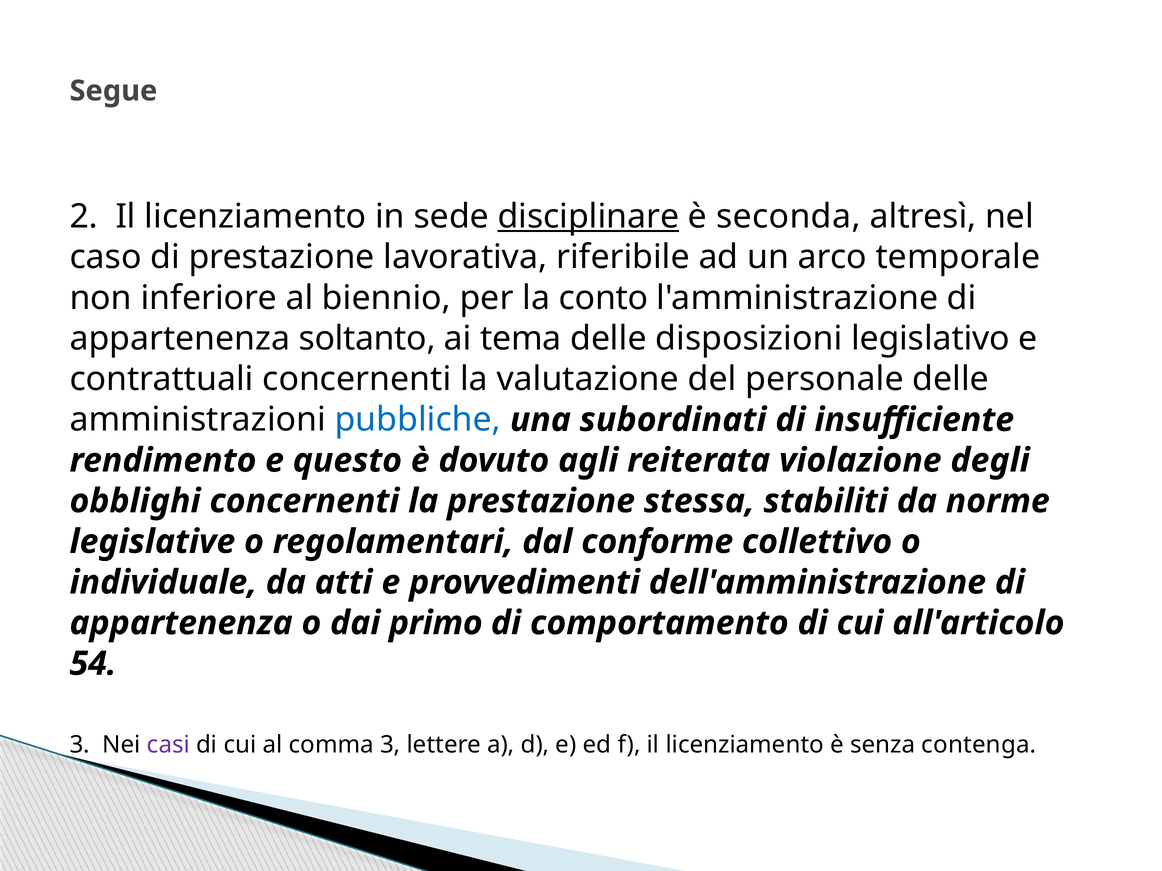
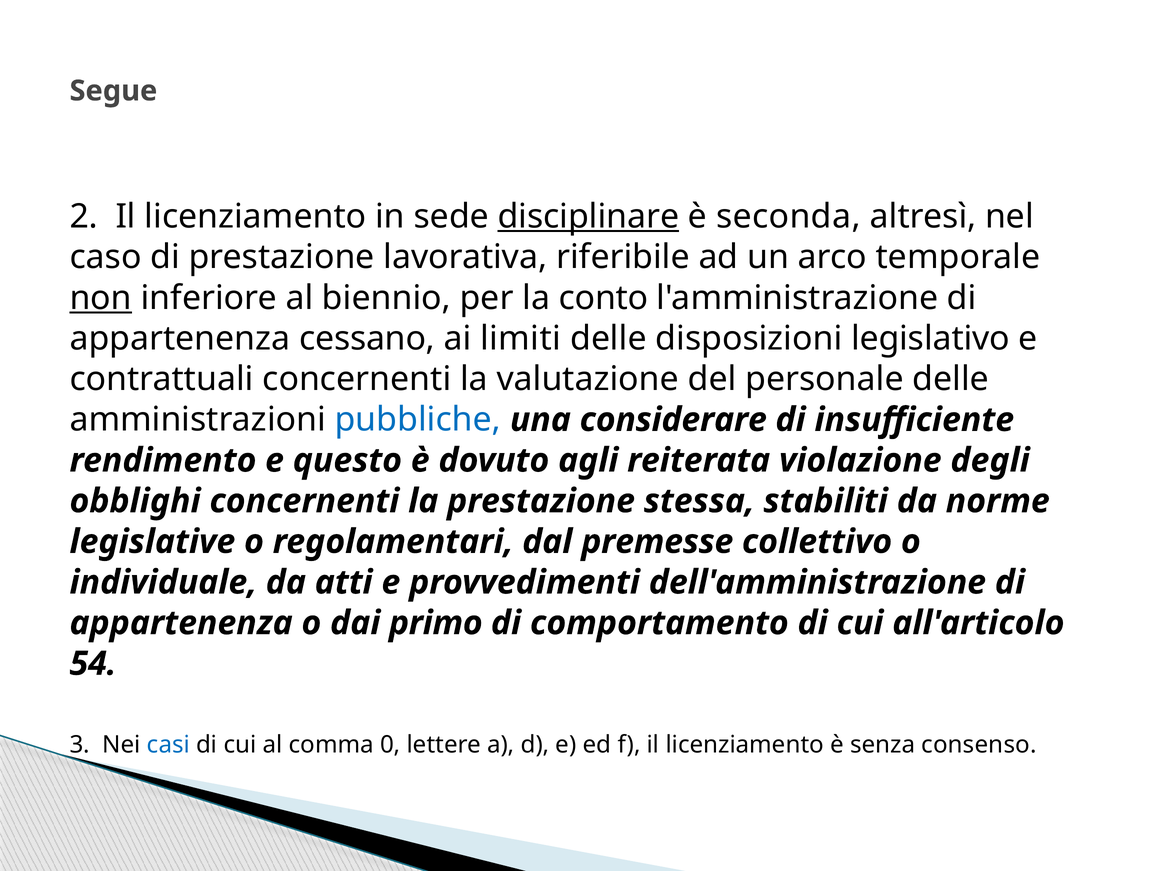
non underline: none -> present
soltanto: soltanto -> cessano
tema: tema -> limiti
subordinati: subordinati -> considerare
conforme: conforme -> premesse
casi colour: purple -> blue
comma 3: 3 -> 0
contenga: contenga -> consenso
